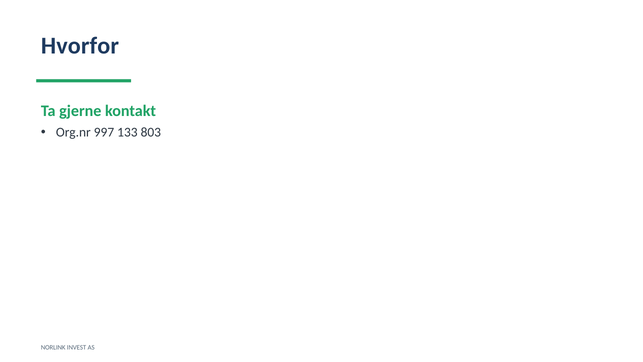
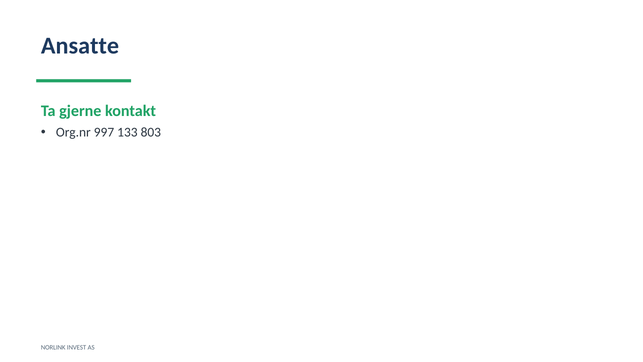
Hvorfor: Hvorfor -> Ansatte
